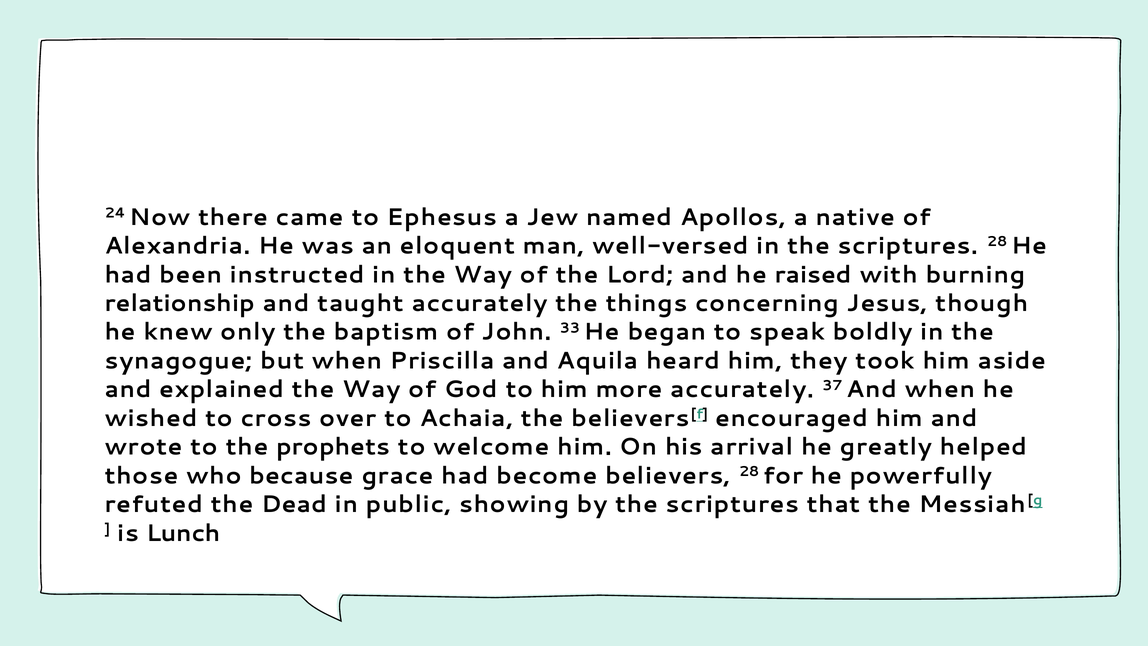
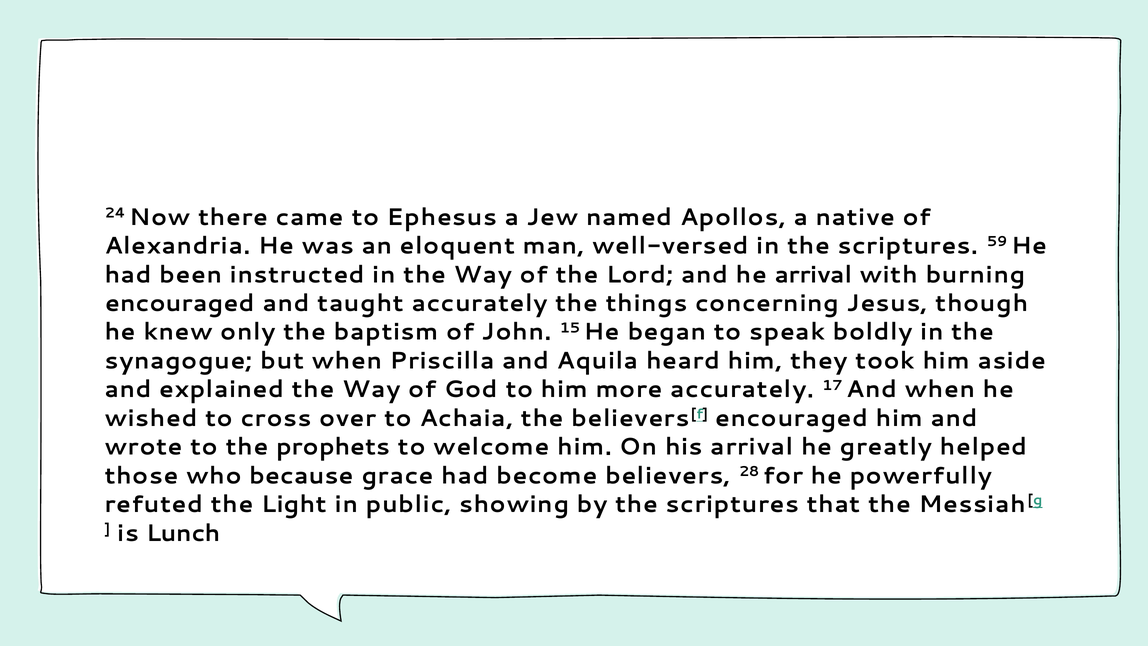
scriptures 28: 28 -> 59
he raised: raised -> arrival
relationship at (180, 303): relationship -> encouraged
33: 33 -> 15
37: 37 -> 17
Dead: Dead -> Light
